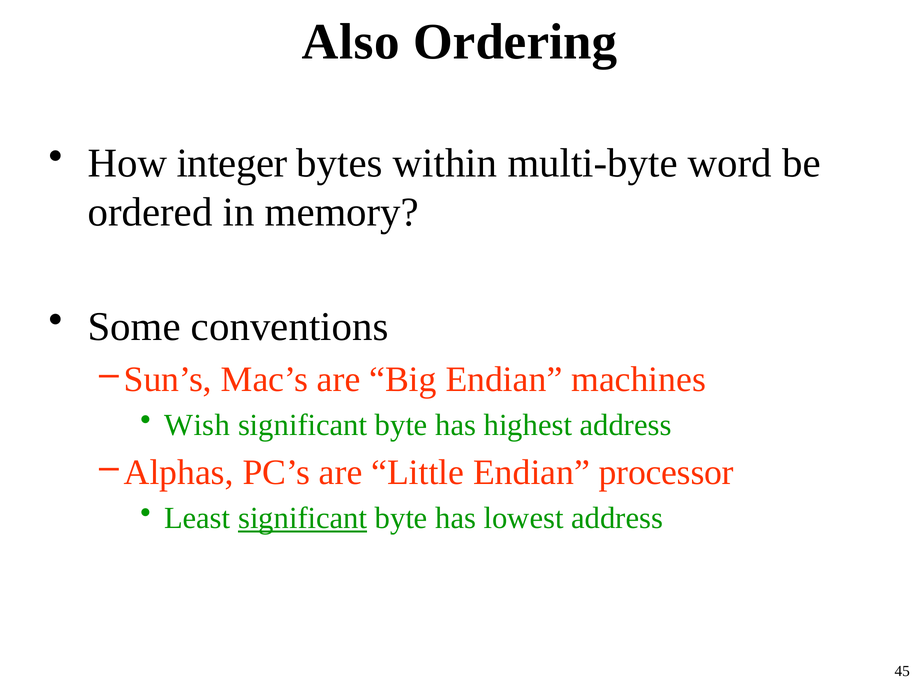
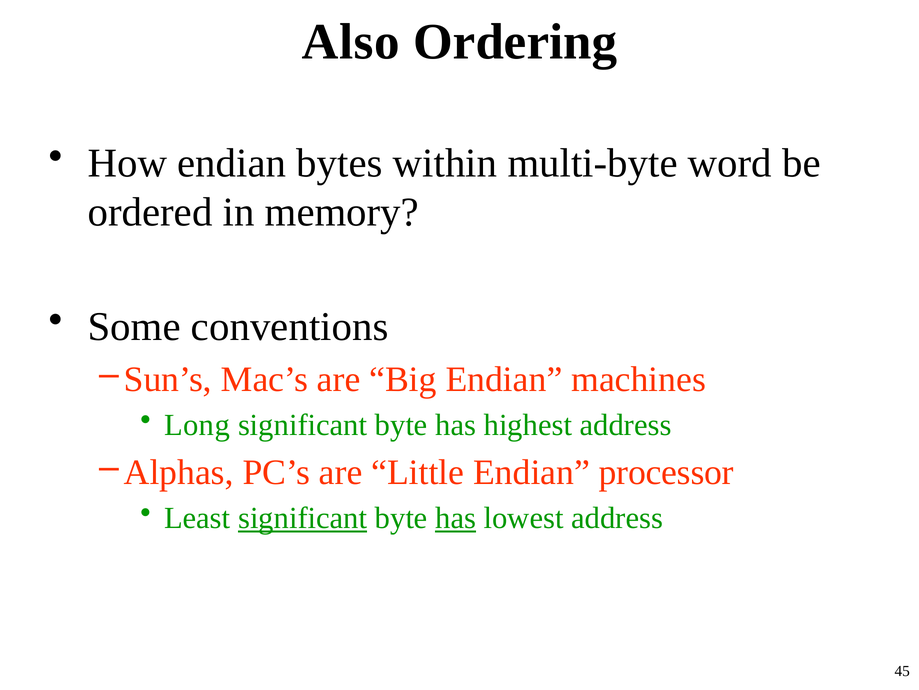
How integer: integer -> endian
Wish: Wish -> Long
has at (456, 518) underline: none -> present
